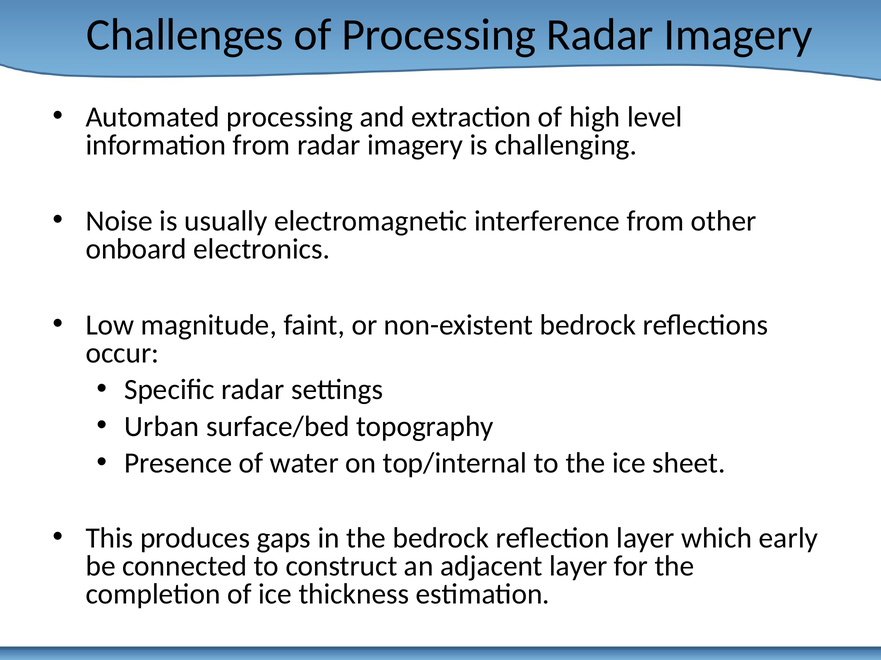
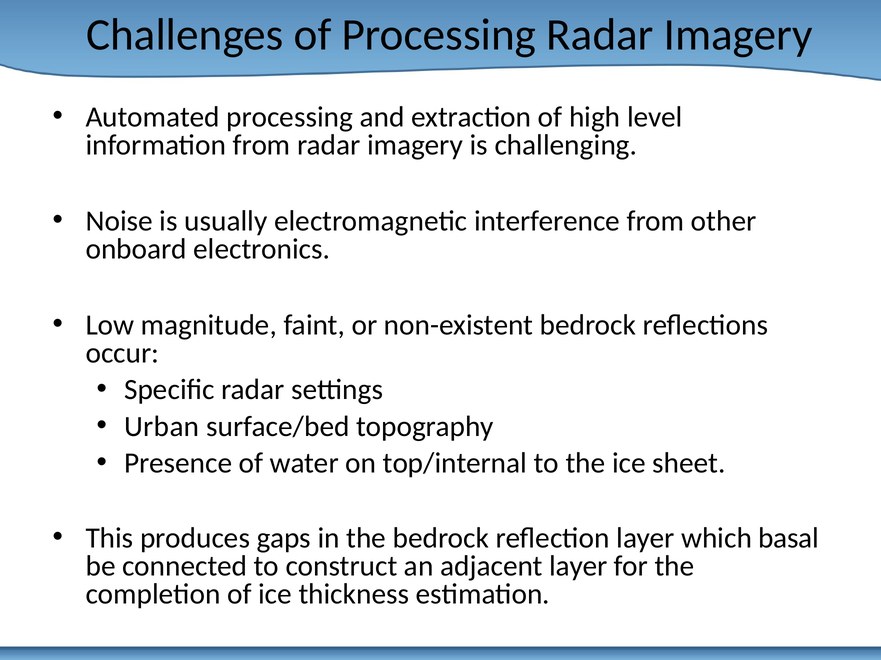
early: early -> basal
